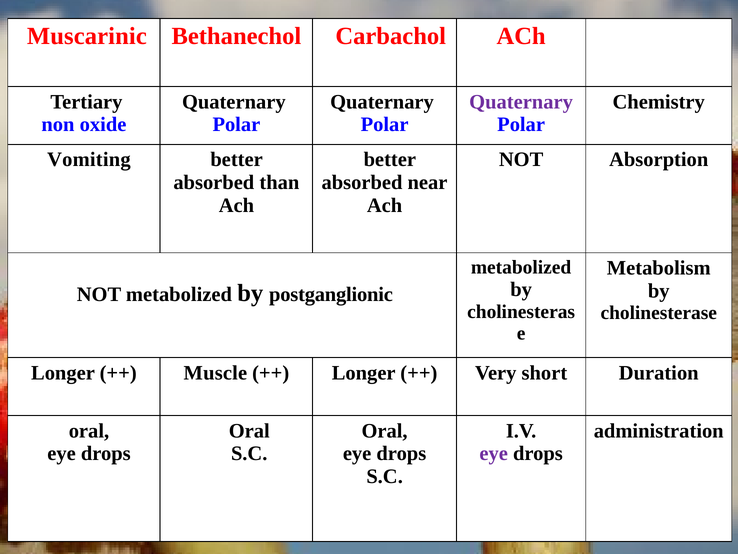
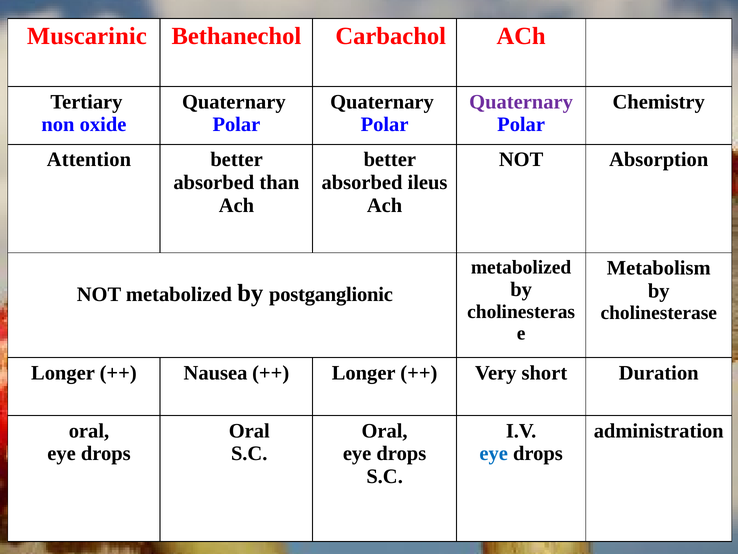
Vomiting: Vomiting -> Attention
near: near -> ileus
Muscle: Muscle -> Nausea
eye at (494, 453) colour: purple -> blue
